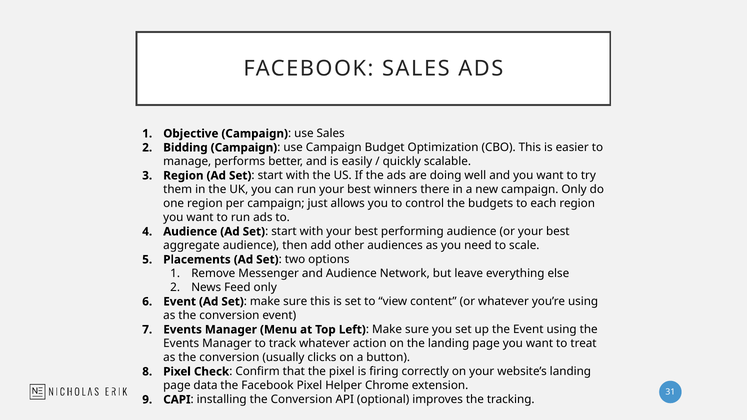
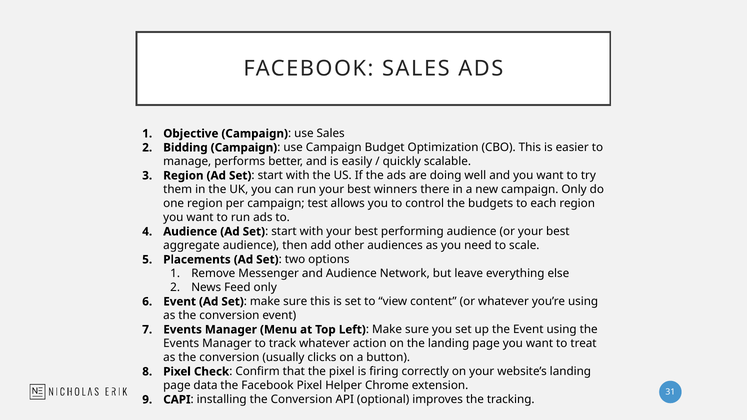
just: just -> test
